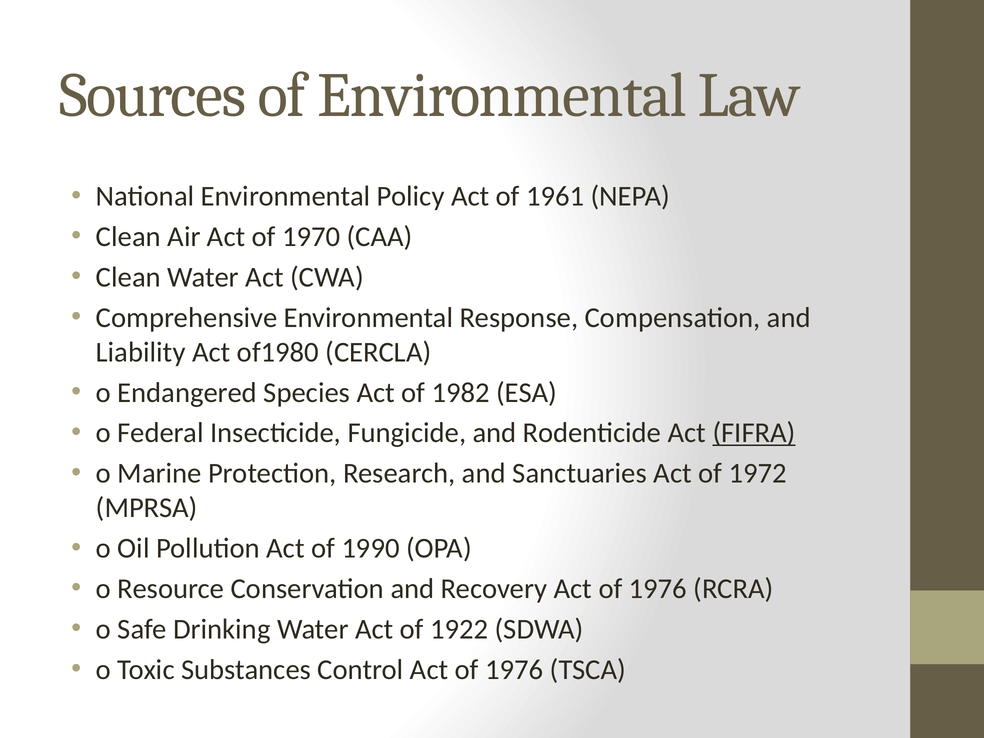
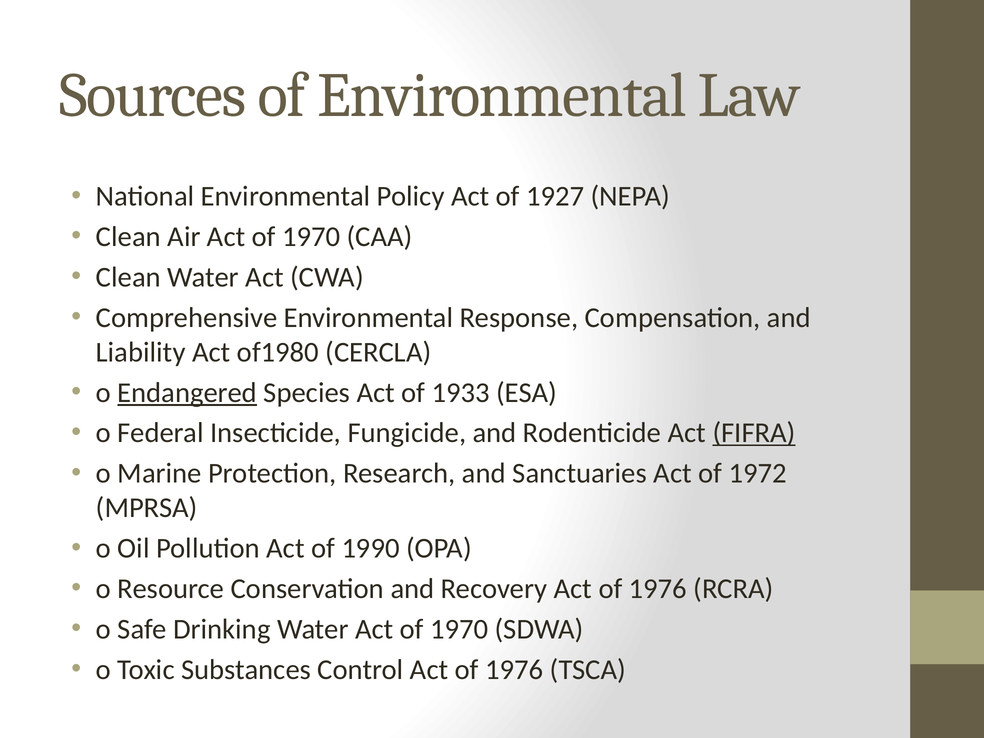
1961: 1961 -> 1927
Endangered underline: none -> present
1982: 1982 -> 1933
Water Act of 1922: 1922 -> 1970
